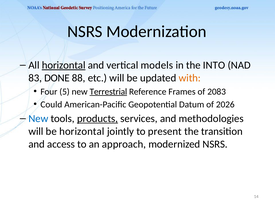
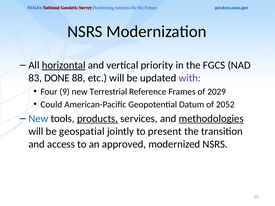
models: models -> priority
INTO: INTO -> FGCS
with colour: orange -> purple
5: 5 -> 9
Terrestrial underline: present -> none
2083: 2083 -> 2029
2026: 2026 -> 2052
methodologies underline: none -> present
be horizontal: horizontal -> geospatial
approach: approach -> approved
